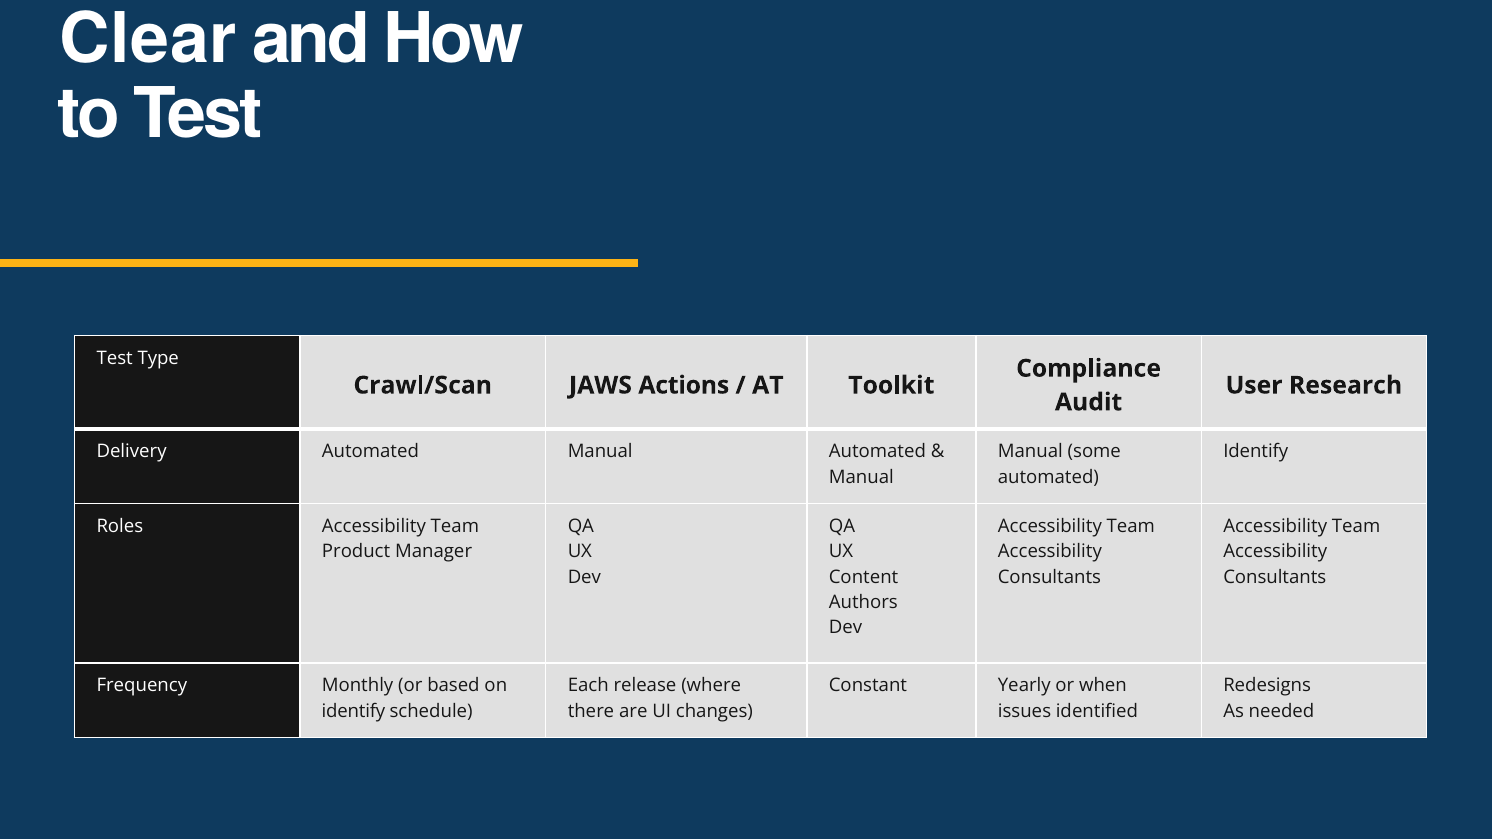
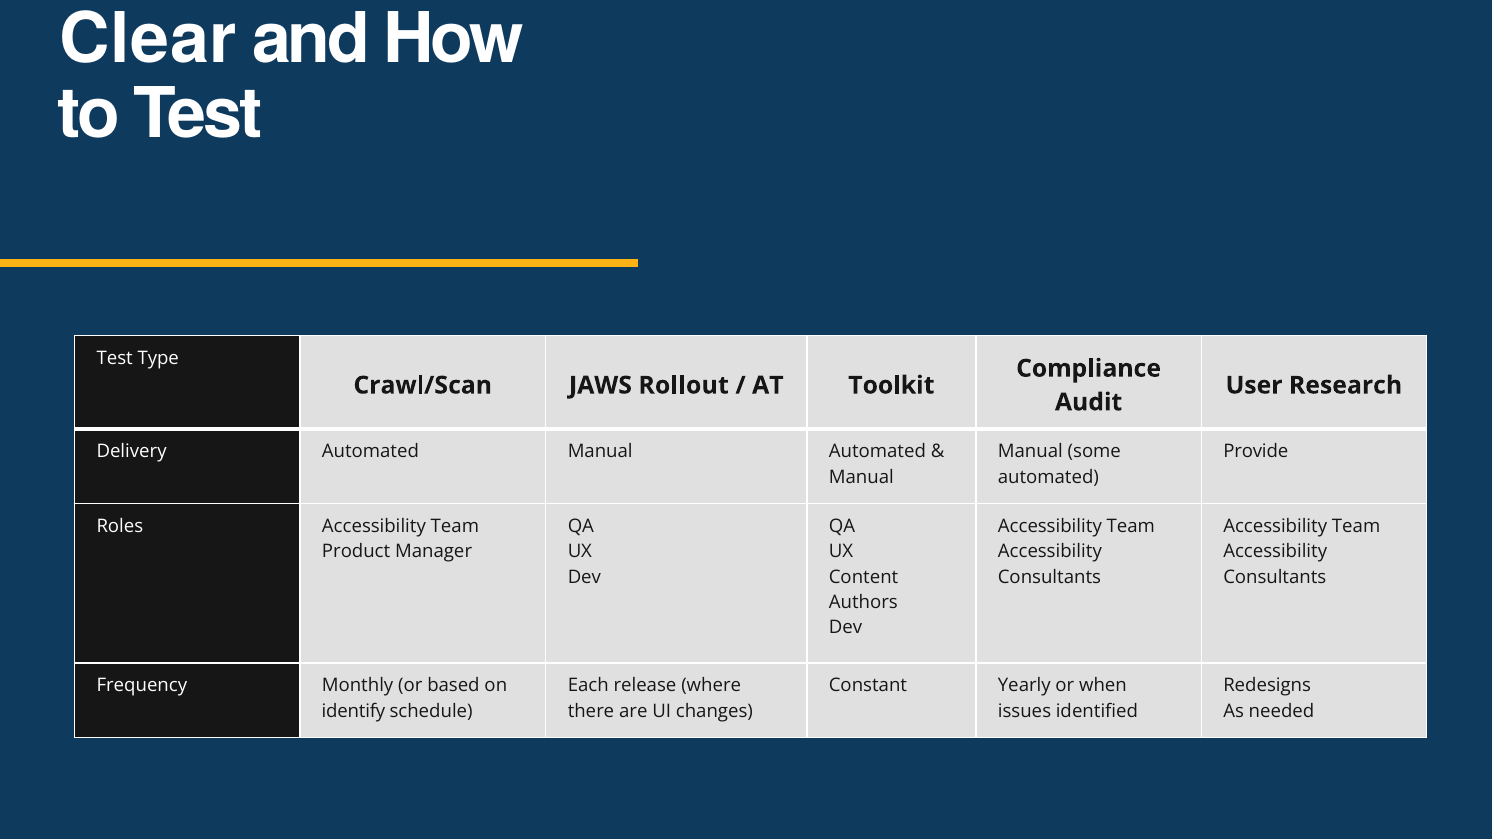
Actions: Actions -> Rollout
Identify at (1256, 452): Identify -> Provide
